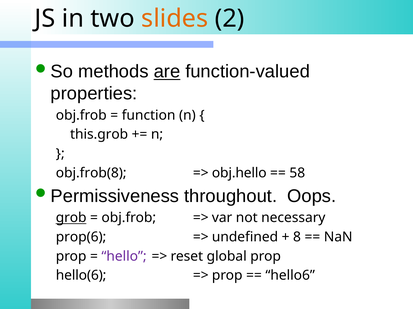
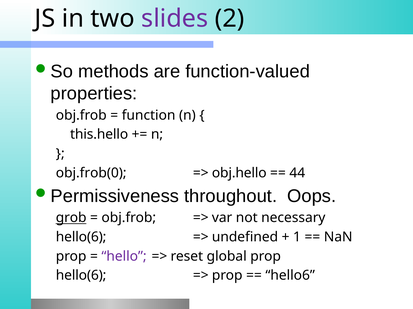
slides colour: orange -> purple
are underline: present -> none
this.grob: this.grob -> this.hello
obj.frob(8: obj.frob(8 -> obj.frob(0
58: 58 -> 44
prop(6 at (81, 238): prop(6 -> hello(6
8: 8 -> 1
